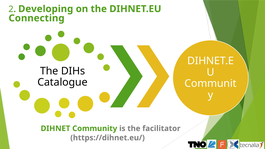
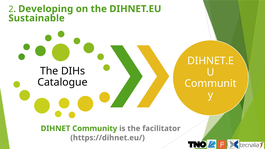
Connecting: Connecting -> Sustainable
